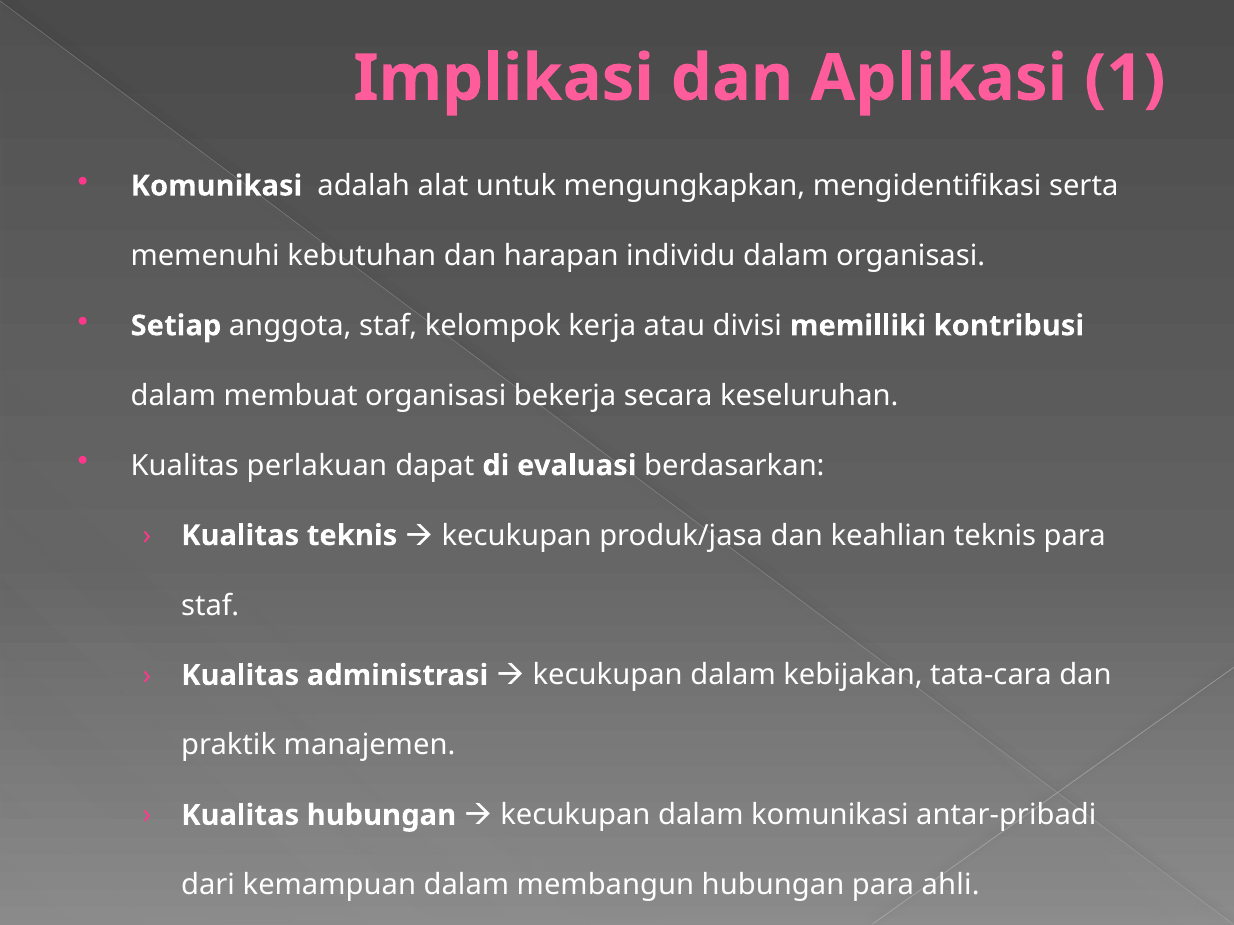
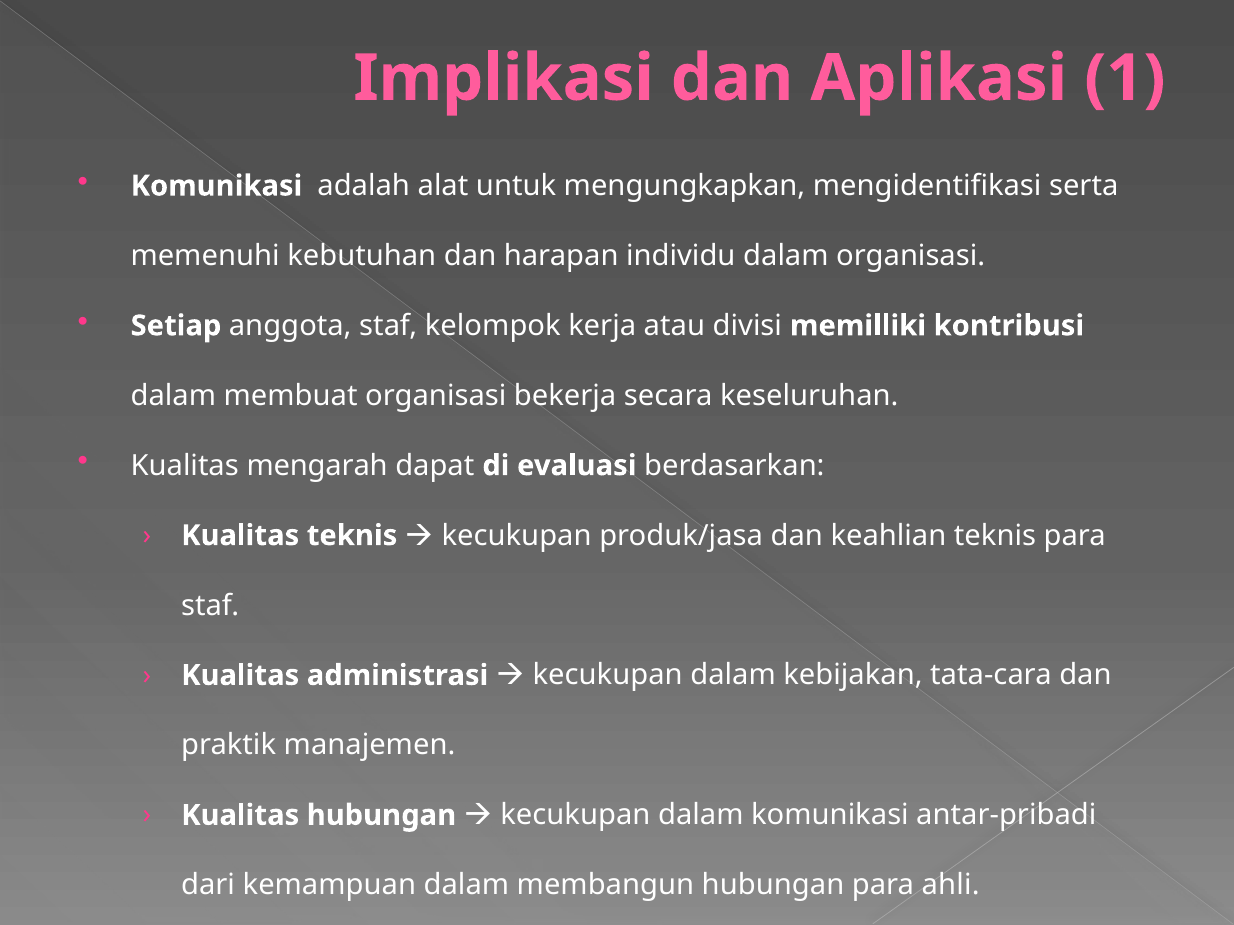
perlakuan: perlakuan -> mengarah
